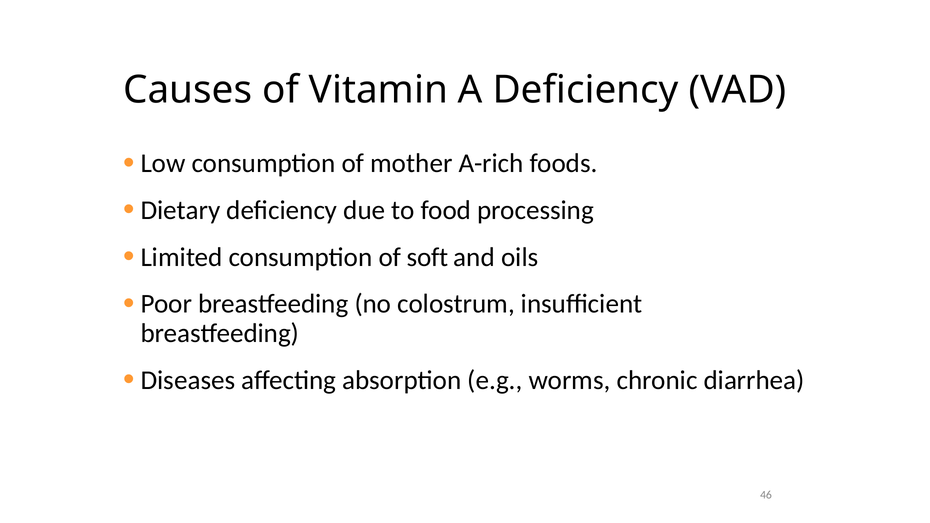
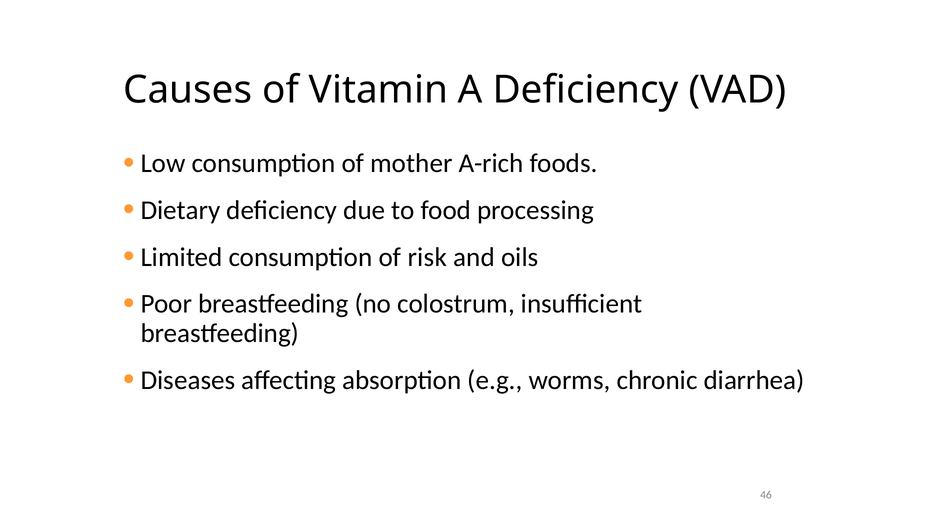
soft: soft -> risk
